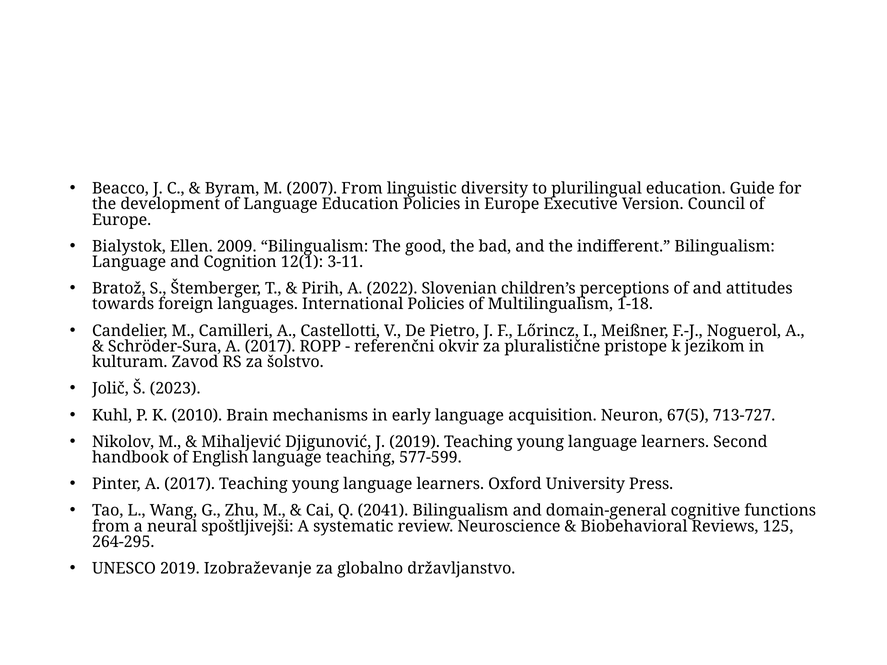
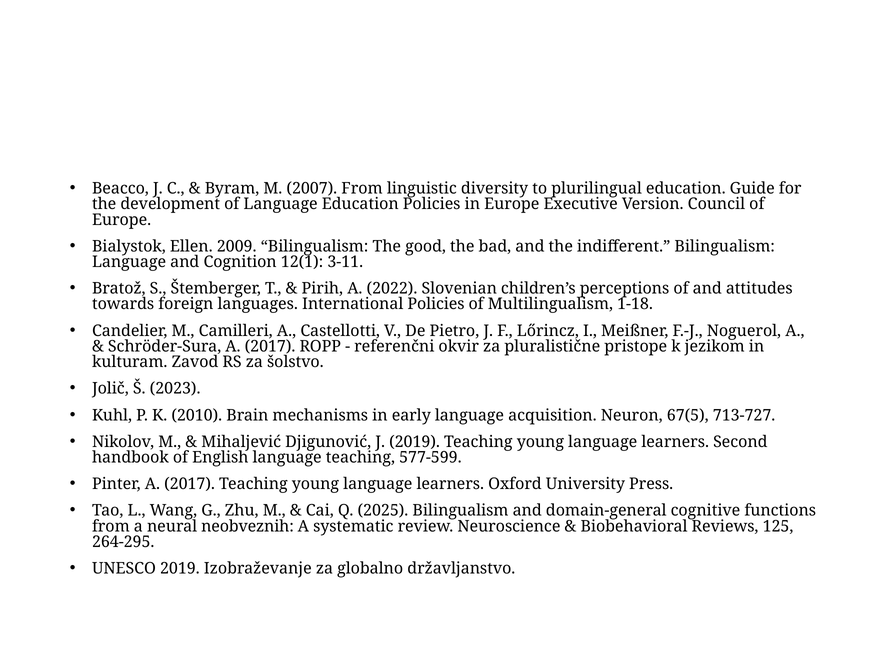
2041: 2041 -> 2025
spoštljivejši: spoštljivejši -> neobveznih
